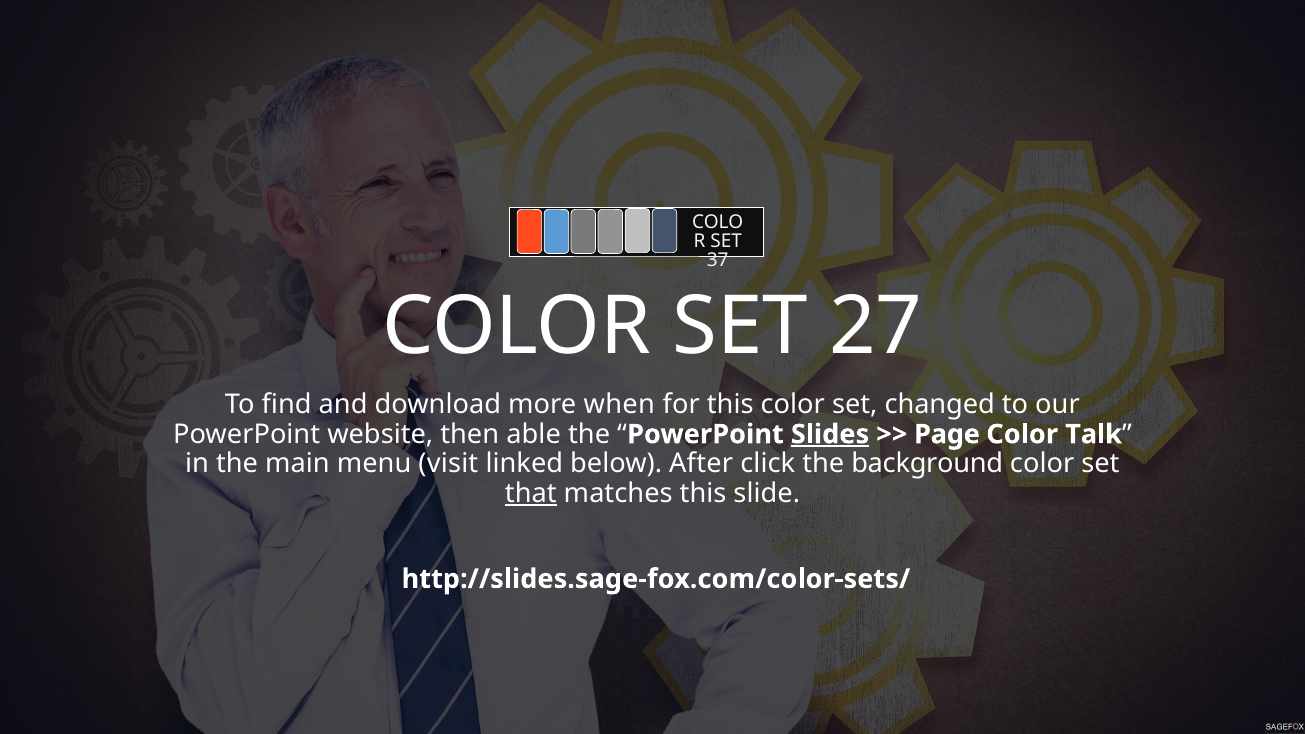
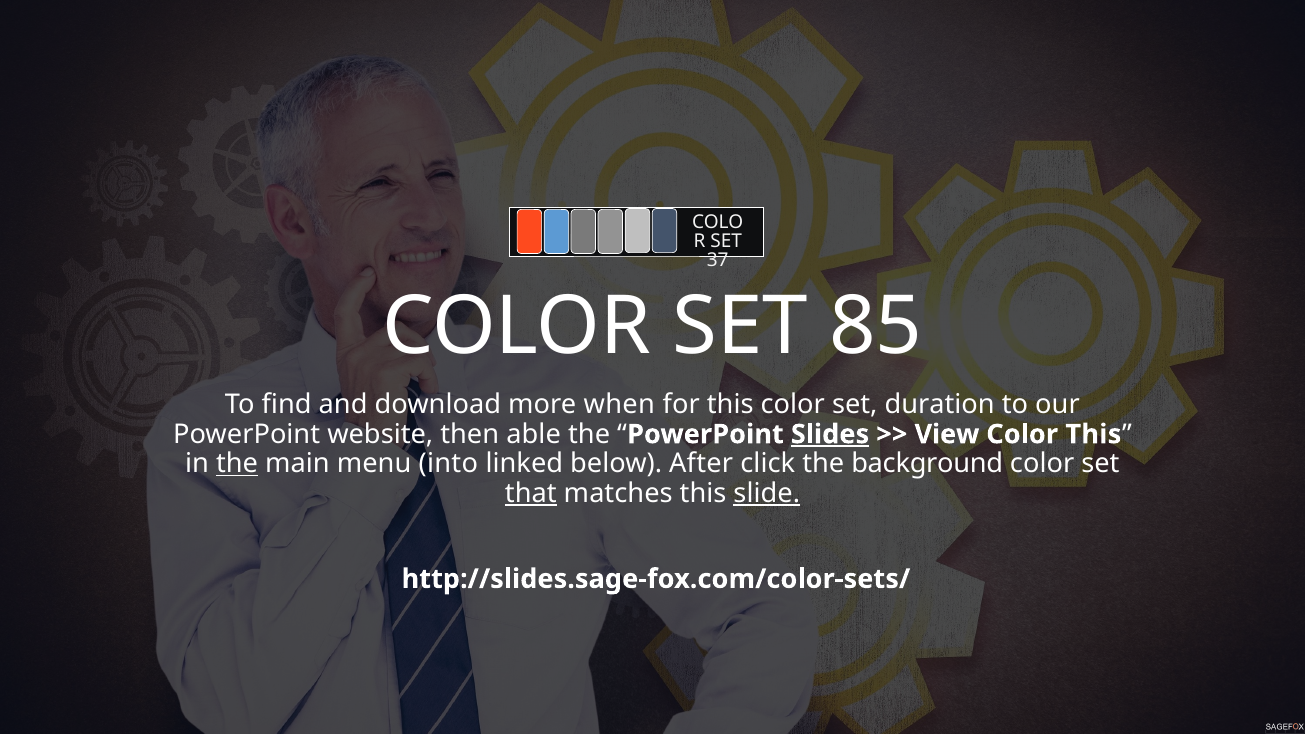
27: 27 -> 85
changed: changed -> duration
Page: Page -> View
Color Talk: Talk -> This
the at (237, 464) underline: none -> present
visit: visit -> into
slide underline: none -> present
